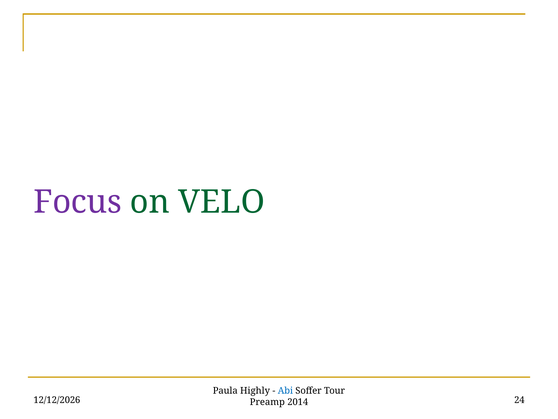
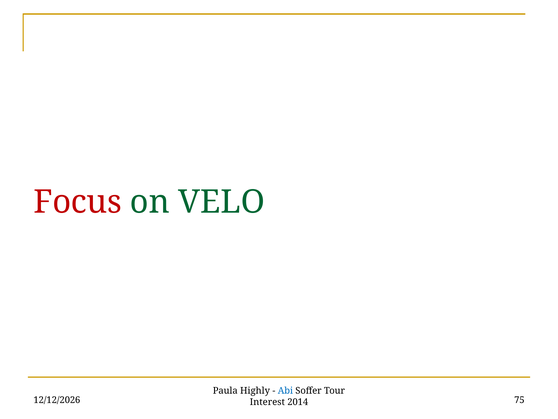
Focus colour: purple -> red
24: 24 -> 75
Preamp: Preamp -> Interest
